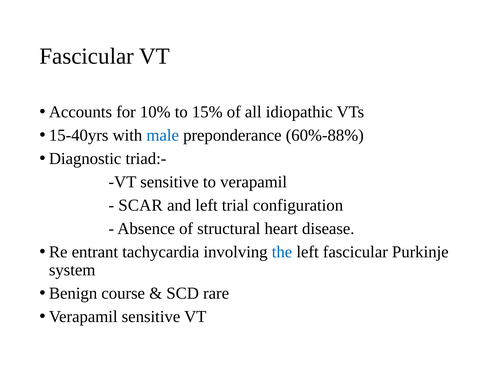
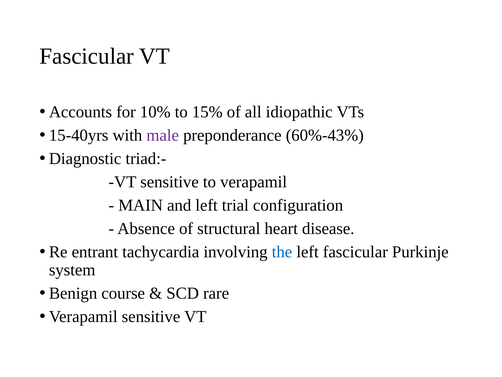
male colour: blue -> purple
60%-88%: 60%-88% -> 60%-43%
SCAR: SCAR -> MAIN
